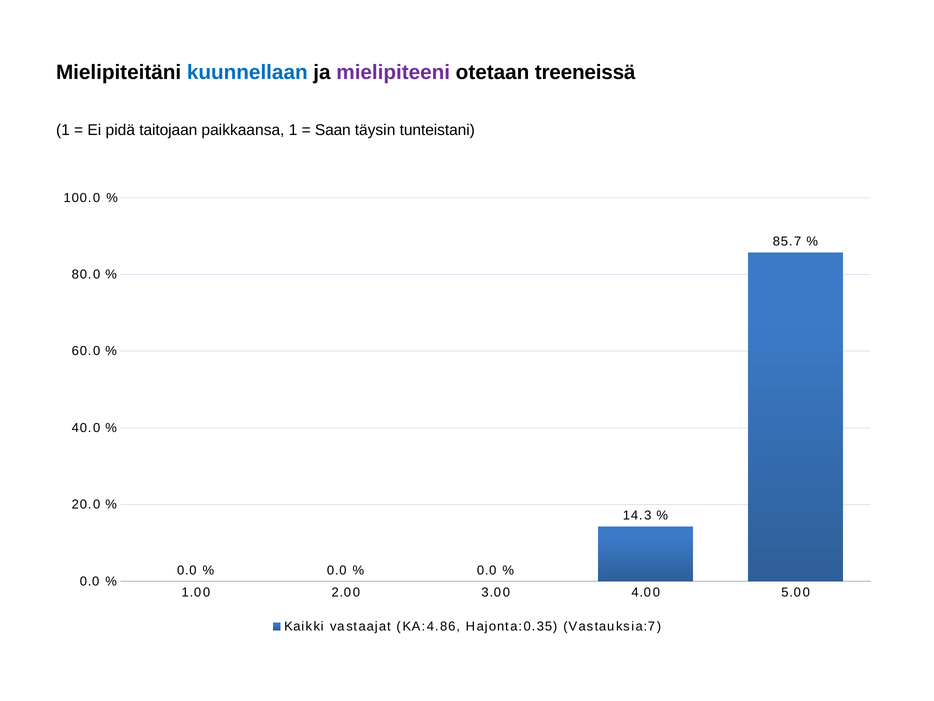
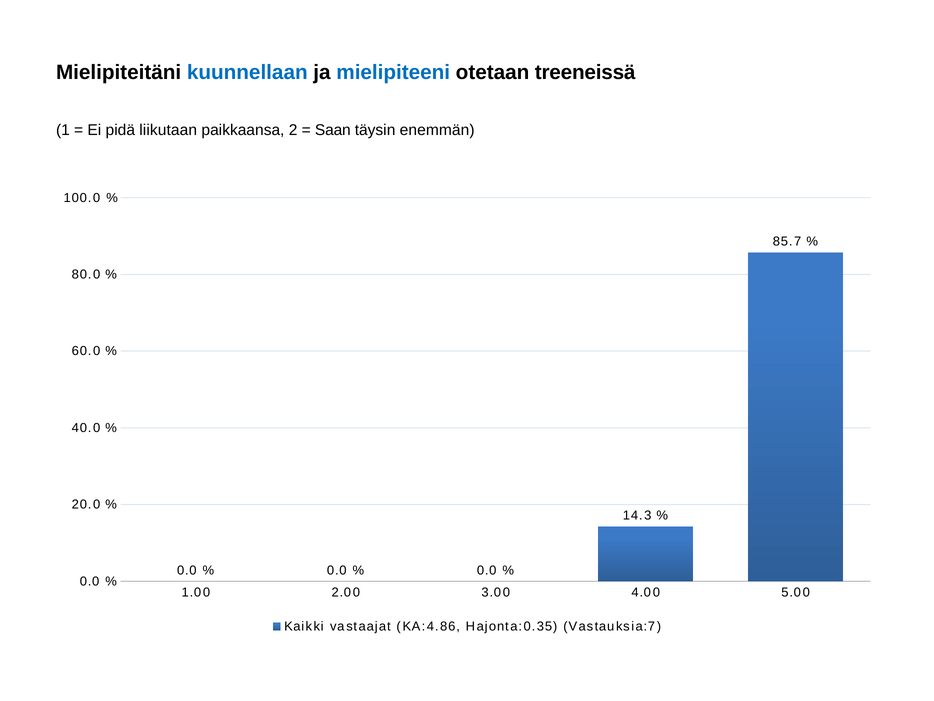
mielipiteeni colour: purple -> blue
taitojaan: taitojaan -> liikutaan
paikkaansa 1: 1 -> 2
tunteistani: tunteistani -> enemmän
